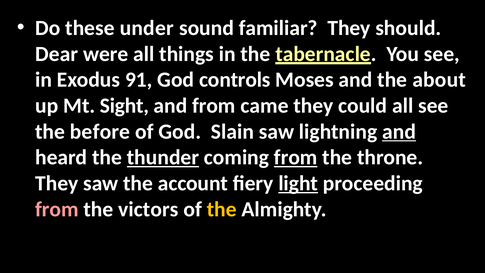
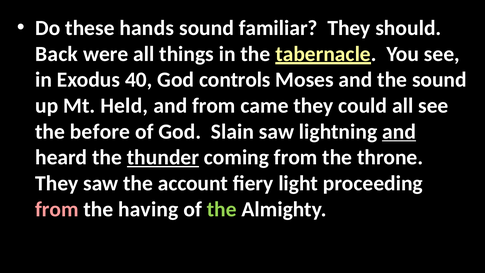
under: under -> hands
Dear: Dear -> Back
91: 91 -> 40
the about: about -> sound
Sight: Sight -> Held
from at (296, 157) underline: present -> none
light underline: present -> none
victors: victors -> having
the at (222, 209) colour: yellow -> light green
